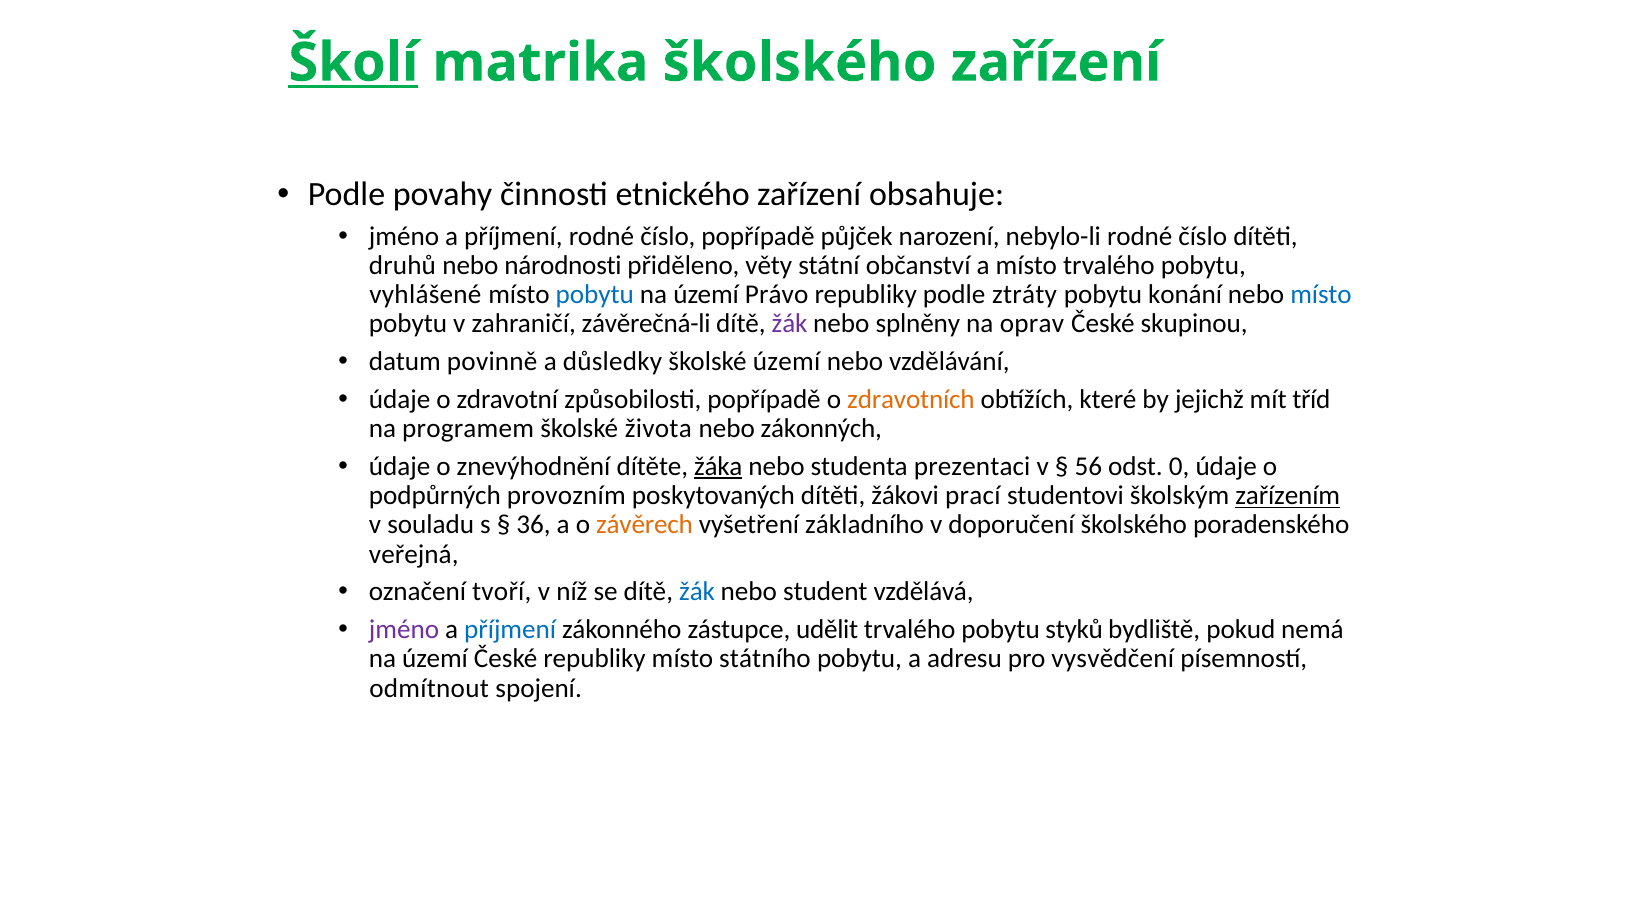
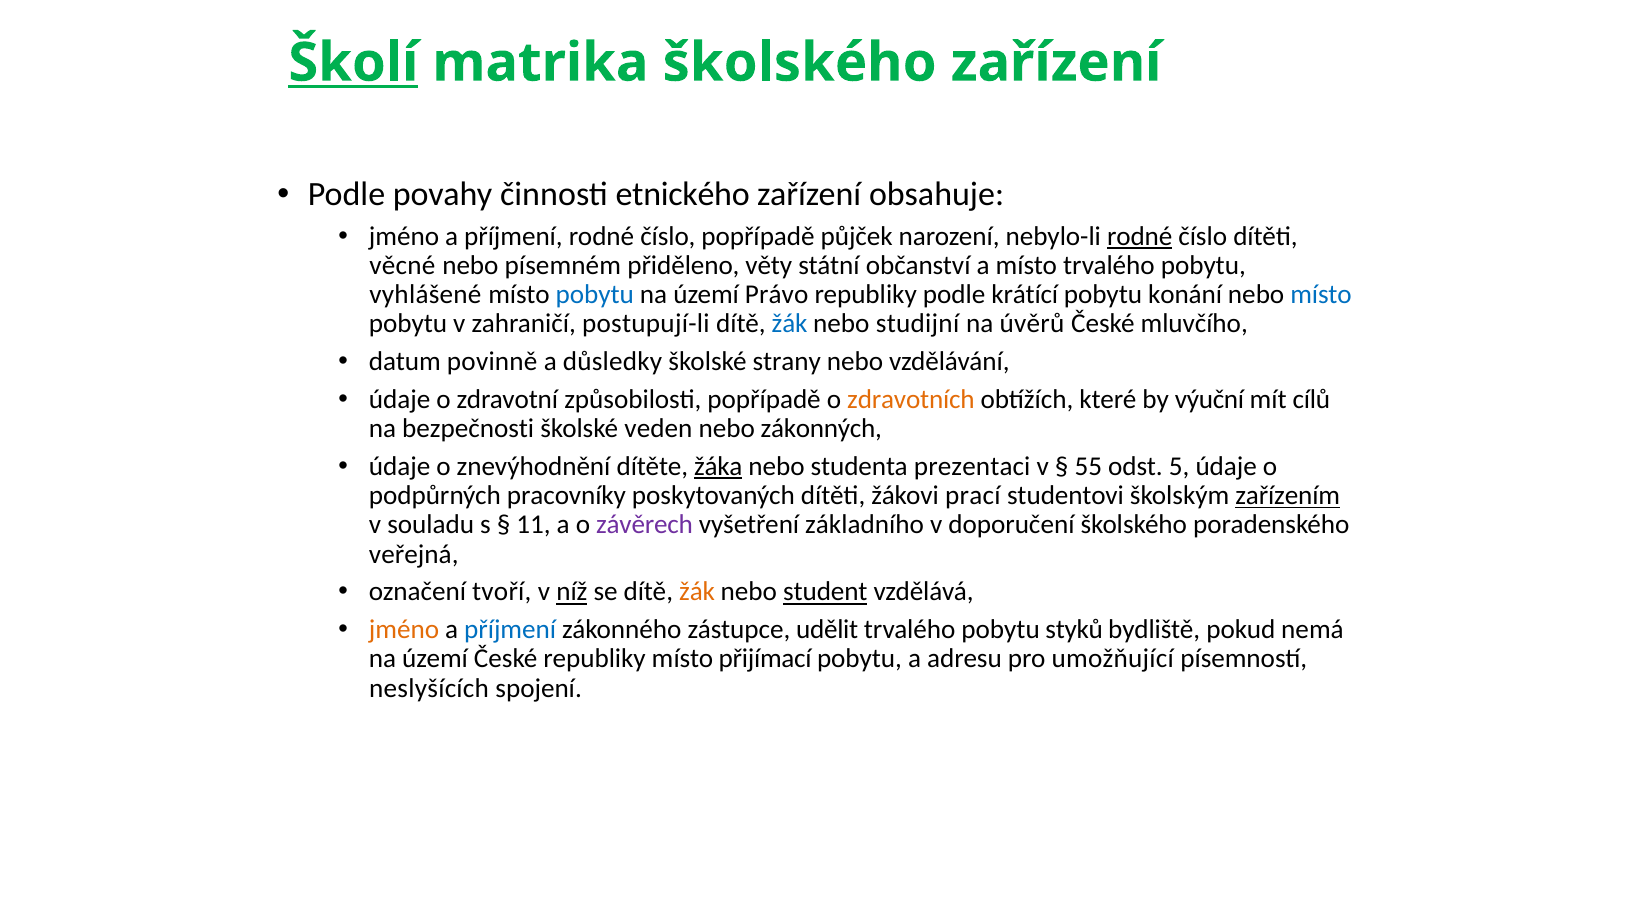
rodné at (1140, 236) underline: none -> present
druhů: druhů -> věcné
národnosti: národnosti -> písemném
ztráty: ztráty -> krátící
závěrečná-li: závěrečná-li -> postupují-li
žák at (790, 324) colour: purple -> blue
splněny: splněny -> studijní
oprav: oprav -> úvěrů
skupinou: skupinou -> mluvčího
školské území: území -> strany
jejichž: jejichž -> výuční
tříd: tříd -> cílů
programem: programem -> bezpečnosti
života: života -> veden
56: 56 -> 55
0: 0 -> 5
provozním: provozním -> pracovníky
36: 36 -> 11
závěrech colour: orange -> purple
níž underline: none -> present
žák at (697, 592) colour: blue -> orange
student underline: none -> present
jméno at (404, 630) colour: purple -> orange
státního: státního -> přijímací
vysvědčení: vysvědčení -> umožňující
odmítnout: odmítnout -> neslyšících
